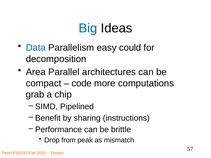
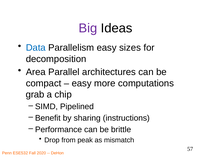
Big colour: blue -> purple
could: could -> sizes
code at (82, 83): code -> easy
